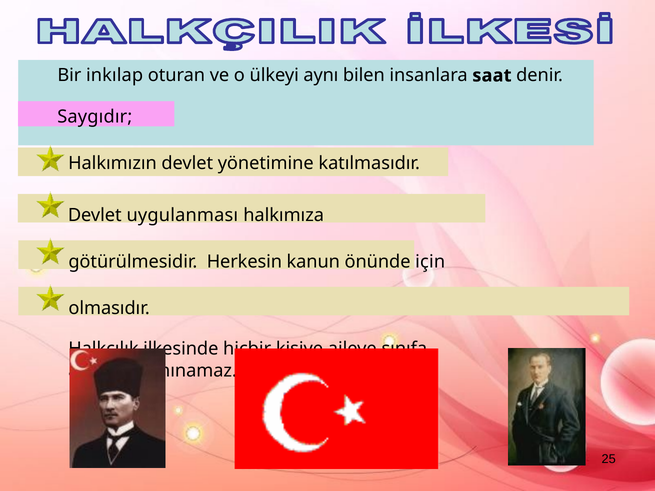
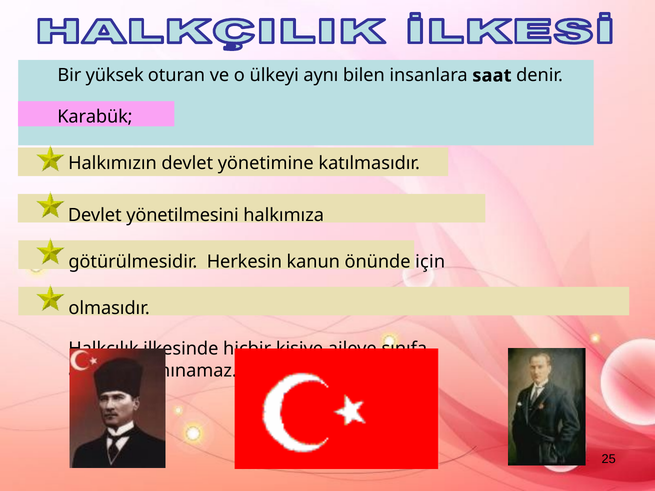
inkılap: inkılap -> yüksek
Saygıdır: Saygıdır -> Karabük
uygulanması: uygulanması -> yönetilmesini
